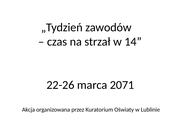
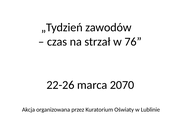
14: 14 -> 76
2071: 2071 -> 2070
